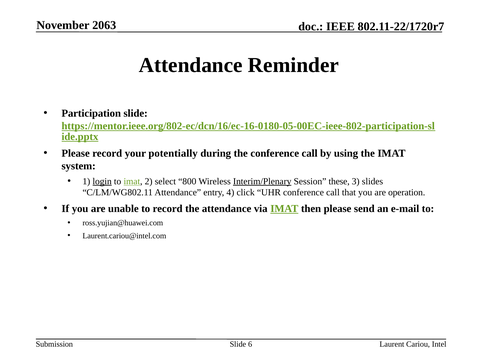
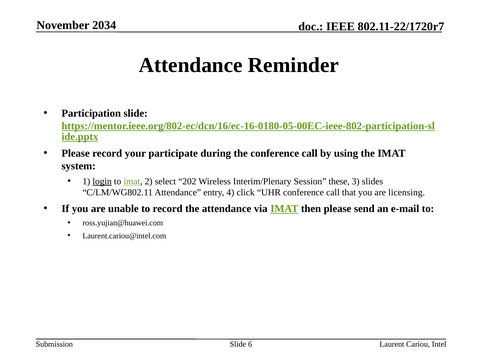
2063: 2063 -> 2034
potentially: potentially -> participate
800: 800 -> 202
Interim/Plenary underline: present -> none
operation: operation -> licensing
